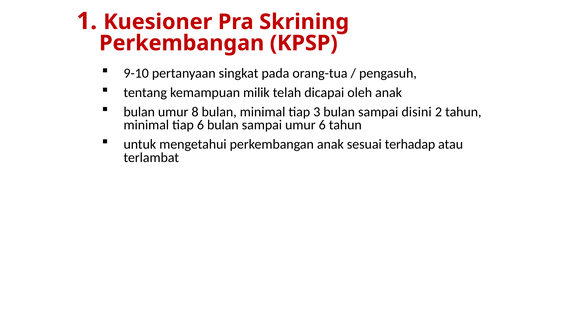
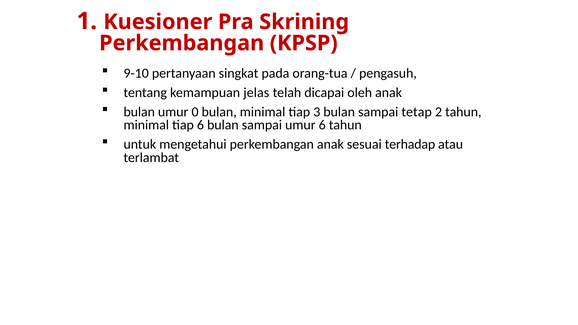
milik: milik -> jelas
8: 8 -> 0
disini: disini -> tetap
